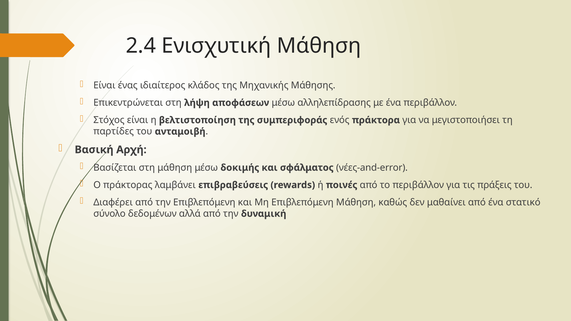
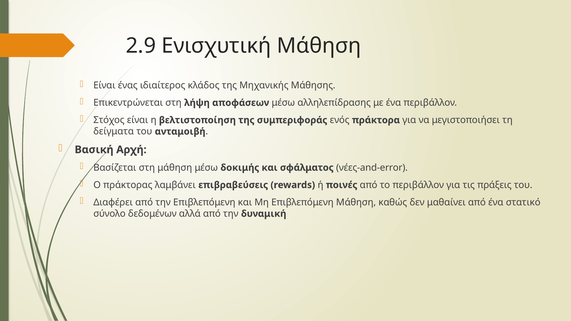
2.4: 2.4 -> 2.9
παρτίδες: παρτίδες -> δείγματα
